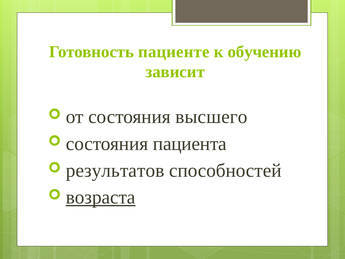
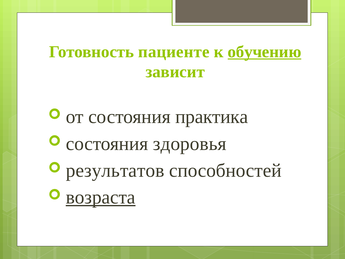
обучению underline: none -> present
высшего: высшего -> практика
пациента: пациента -> здоровья
